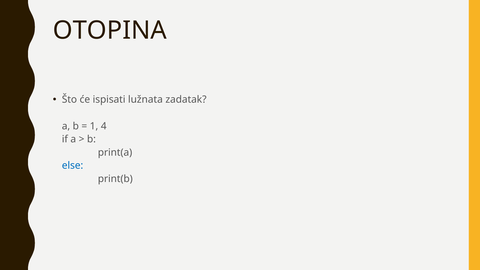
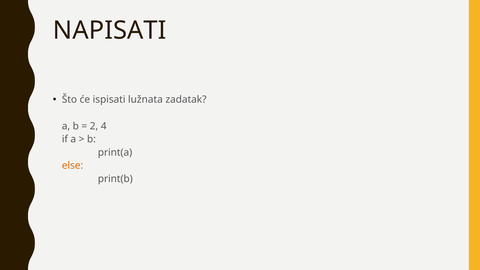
OTOPINA: OTOPINA -> NAPISATI
1: 1 -> 2
else colour: blue -> orange
